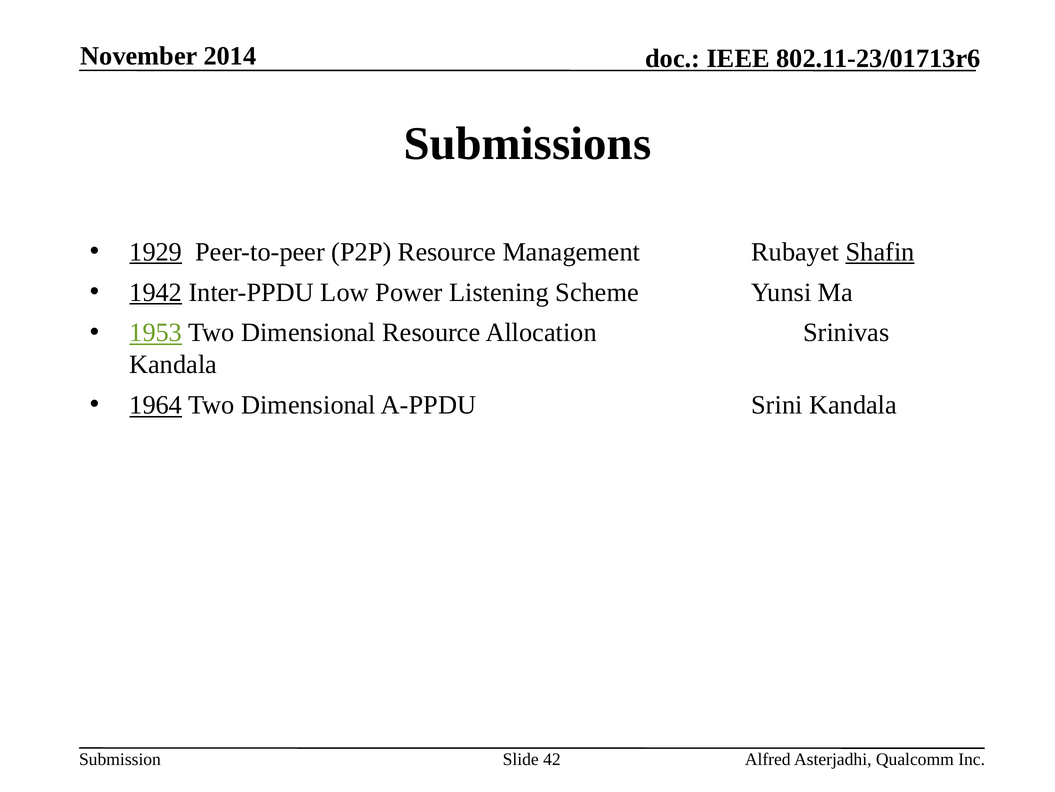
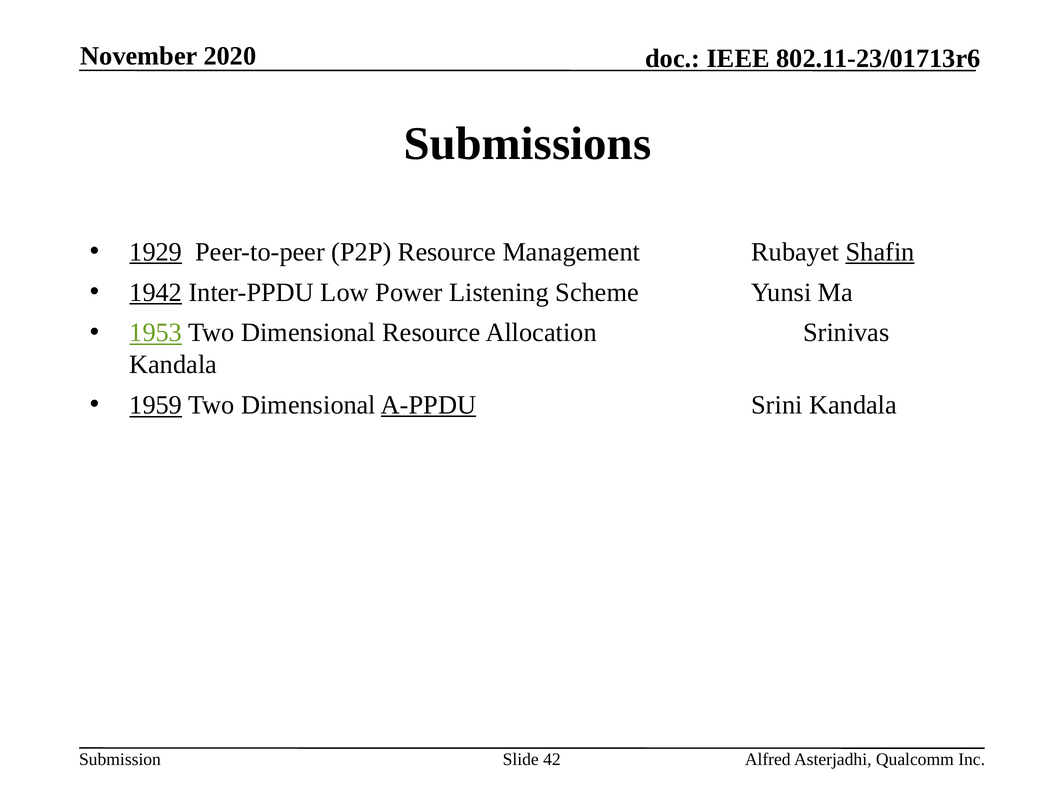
2014: 2014 -> 2020
1964: 1964 -> 1959
A-PPDU underline: none -> present
